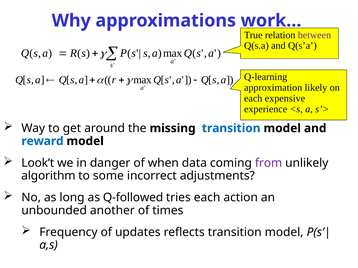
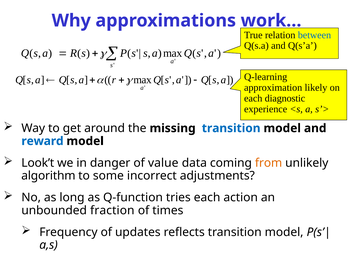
between colour: purple -> blue
expensive: expensive -> diagnostic
when: when -> value
from colour: purple -> orange
Q-followed: Q-followed -> Q-function
another: another -> fraction
